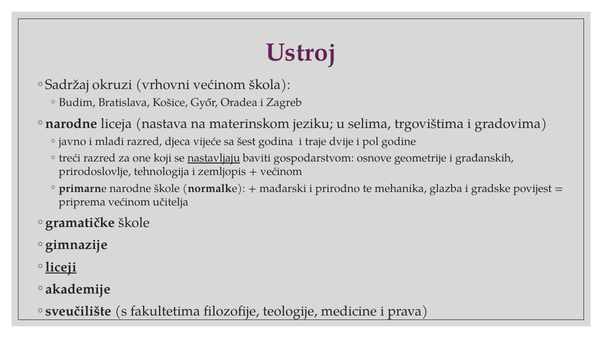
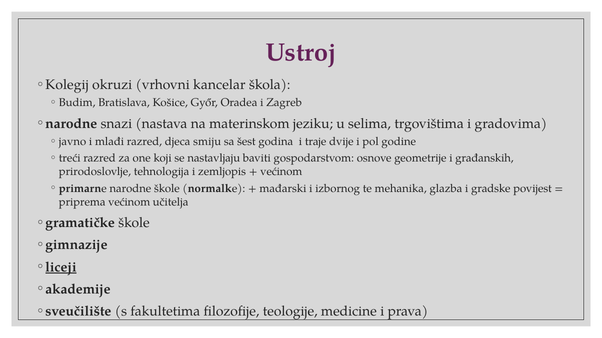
Sadržaj: Sadržaj -> Kolegij
vrhovni većinom: većinom -> kancelar
liceja: liceja -> snazi
vijeće: vijeće -> smiju
nastavljaju underline: present -> none
prirodno: prirodno -> izbornog
